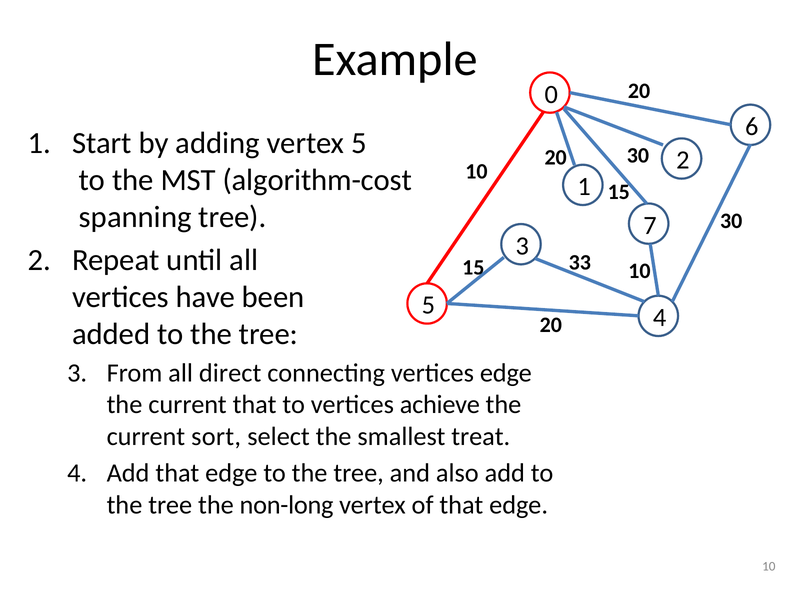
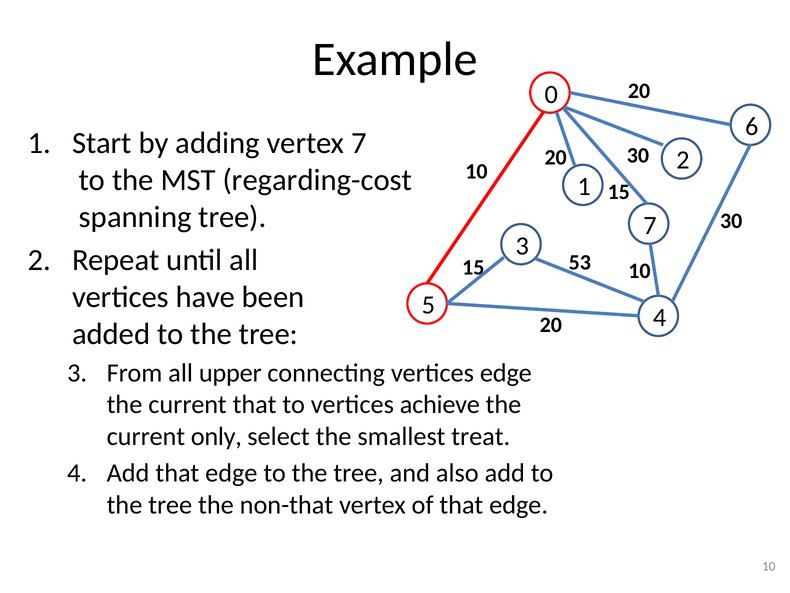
vertex 5: 5 -> 7
algorithm-cost: algorithm-cost -> regarding-cost
33: 33 -> 53
direct: direct -> upper
sort: sort -> only
non-long: non-long -> non-that
